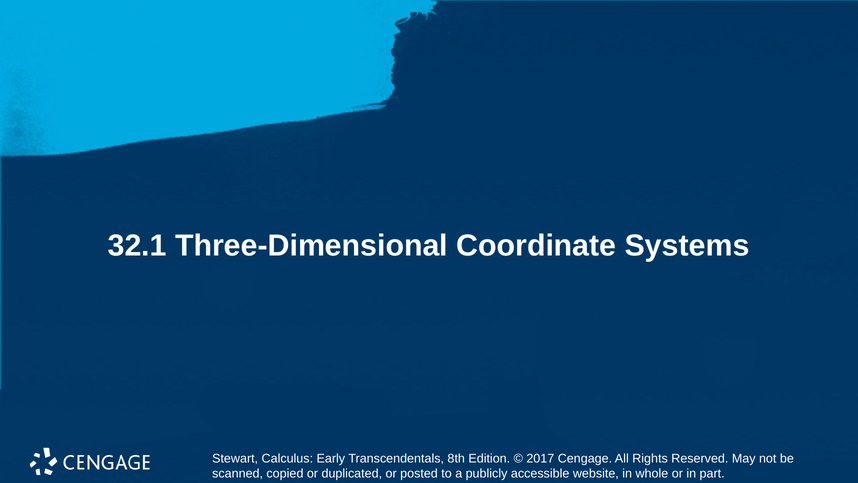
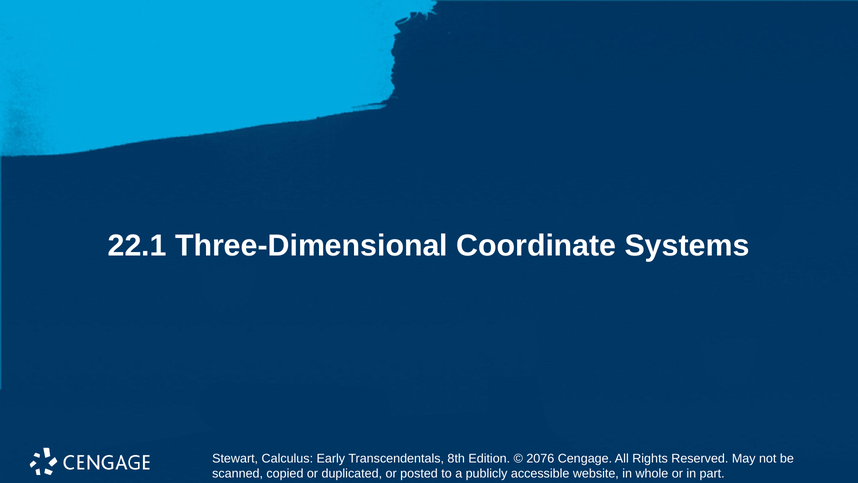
32.1: 32.1 -> 22.1
2017: 2017 -> 2076
